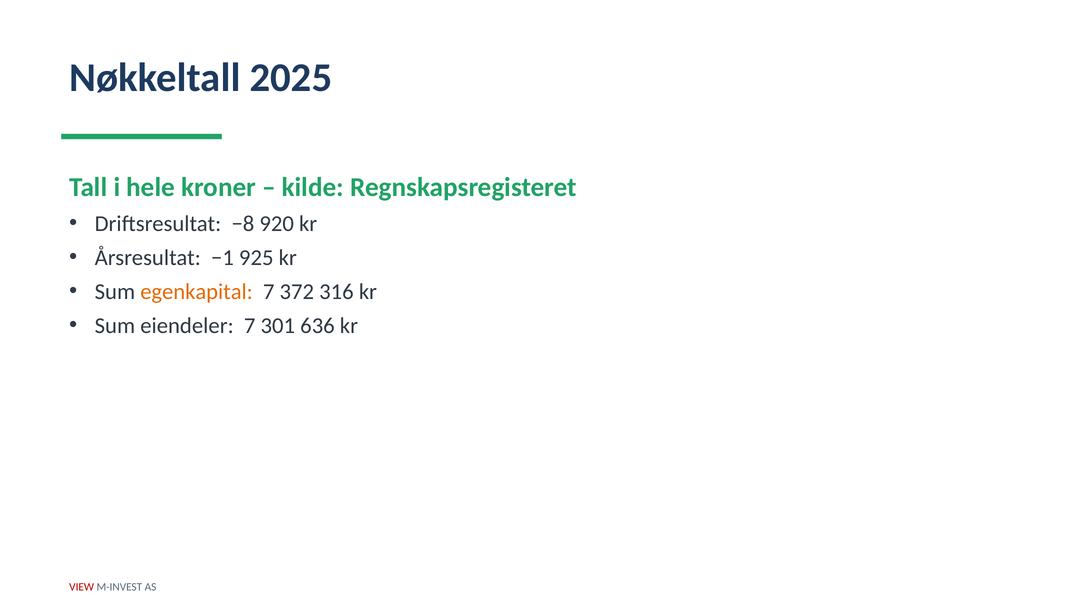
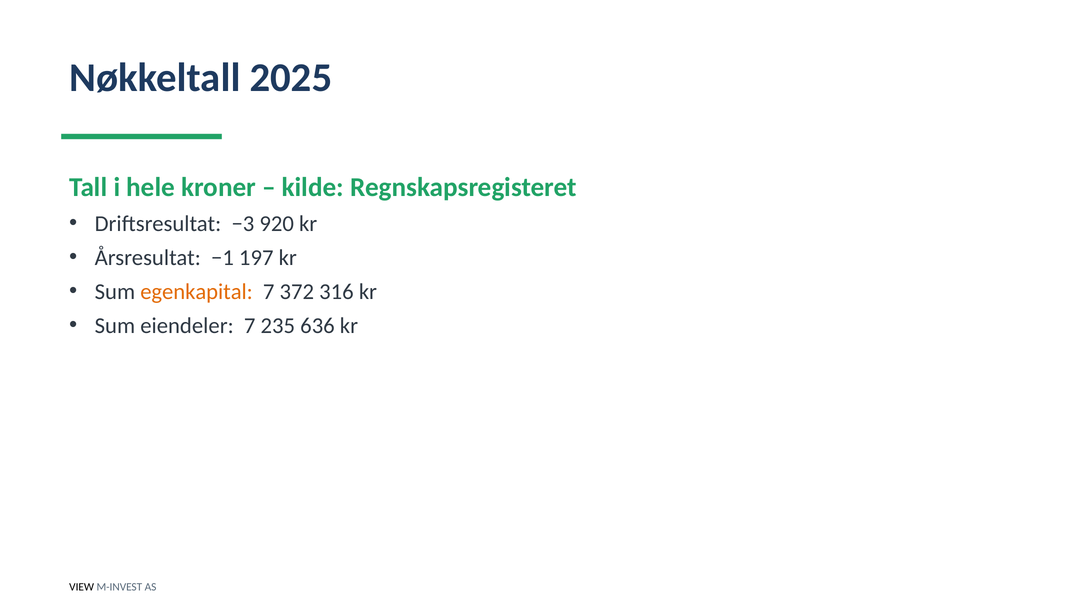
−8: −8 -> −3
925: 925 -> 197
301: 301 -> 235
VIEW colour: red -> black
